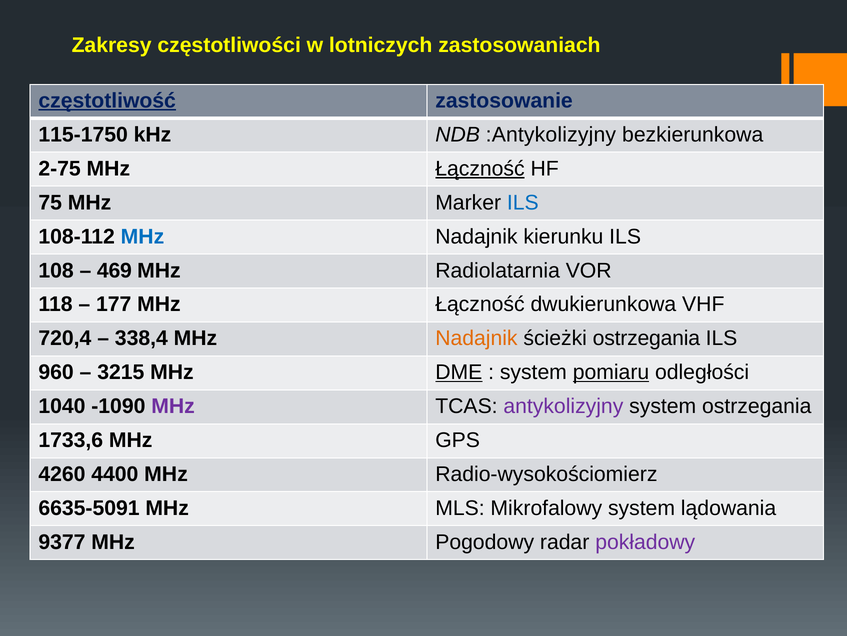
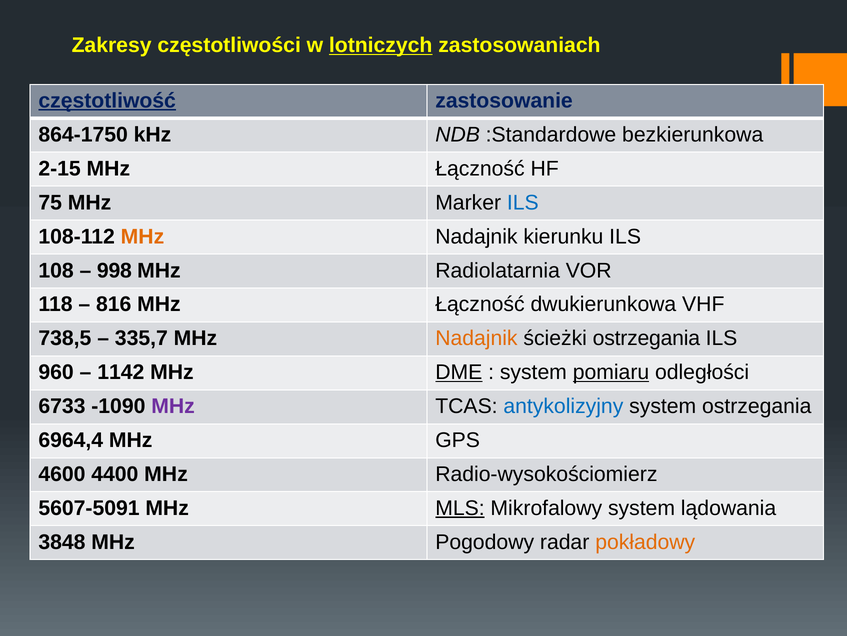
lotniczych underline: none -> present
115-1750: 115-1750 -> 864-1750
:Antykolizyjny: :Antykolizyjny -> :Standardowe
2-75: 2-75 -> 2-15
Łączność at (480, 168) underline: present -> none
MHz at (142, 236) colour: blue -> orange
469: 469 -> 998
177: 177 -> 816
720,4: 720,4 -> 738,5
338,4: 338,4 -> 335,7
3215: 3215 -> 1142
1040: 1040 -> 6733
antykolizyjny colour: purple -> blue
1733,6: 1733,6 -> 6964,4
4260: 4260 -> 4600
6635-5091: 6635-5091 -> 5607-5091
MLS underline: none -> present
9377: 9377 -> 3848
pokładowy colour: purple -> orange
